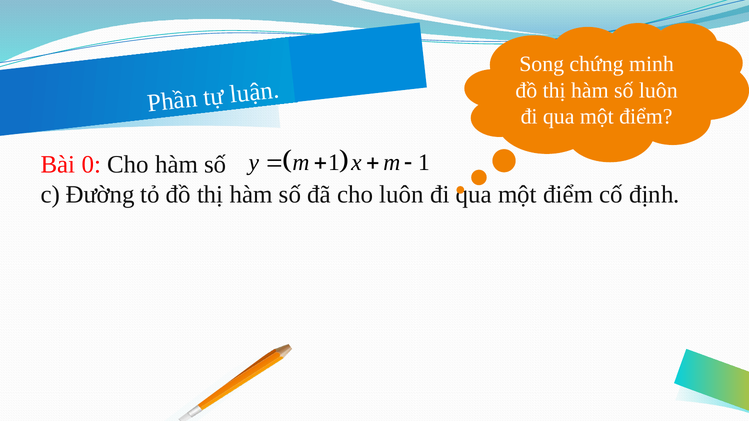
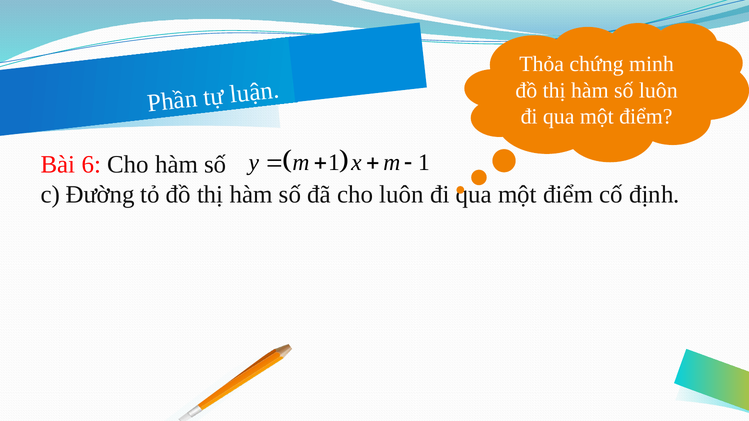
Song: Song -> Thỏa
0: 0 -> 6
